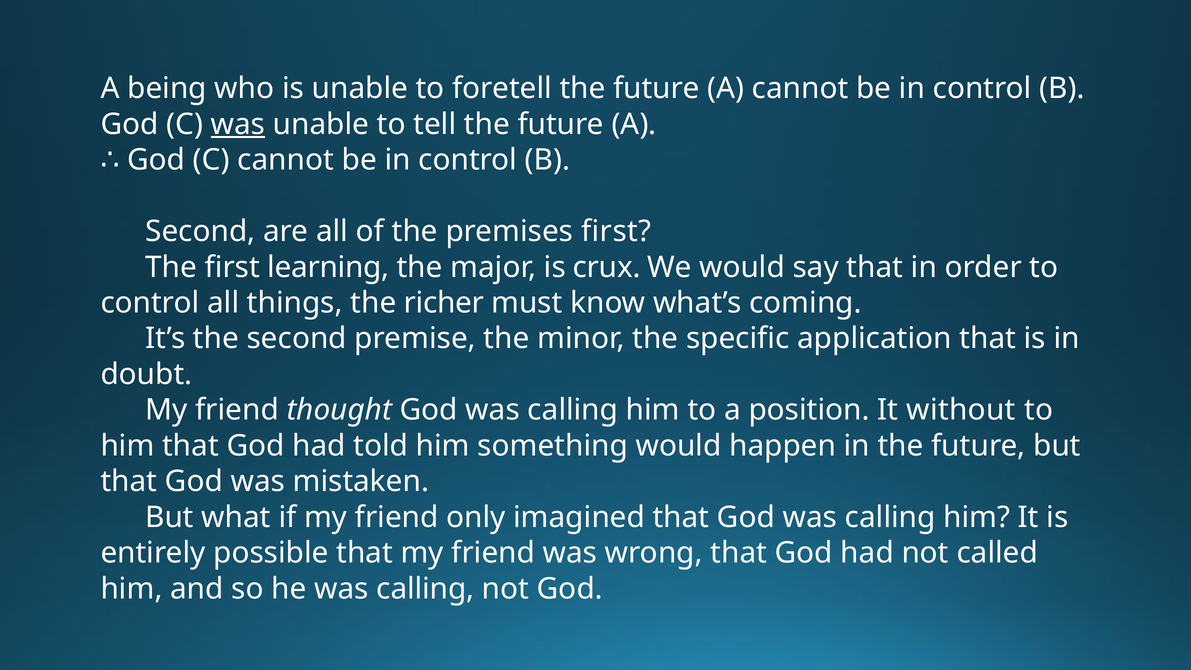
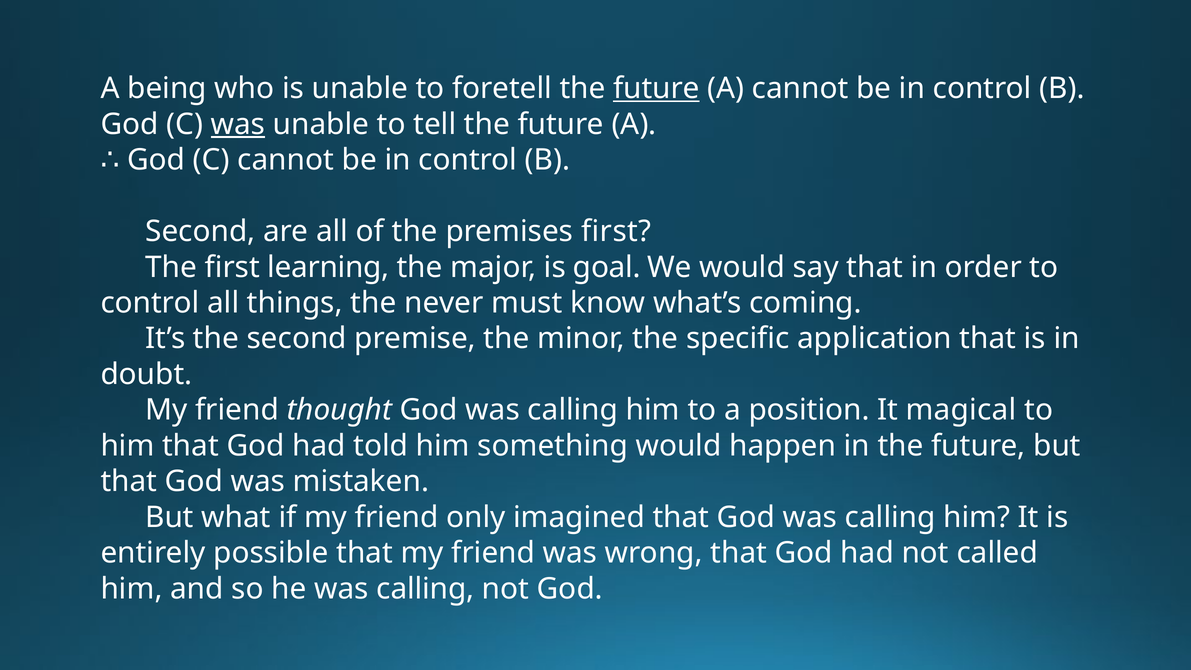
future at (656, 88) underline: none -> present
crux: crux -> goal
richer: richer -> never
without: without -> magical
